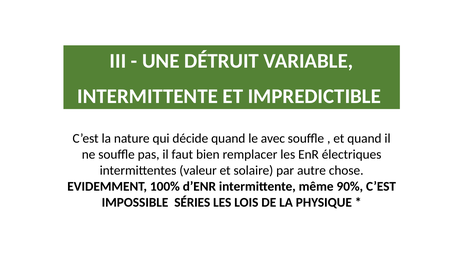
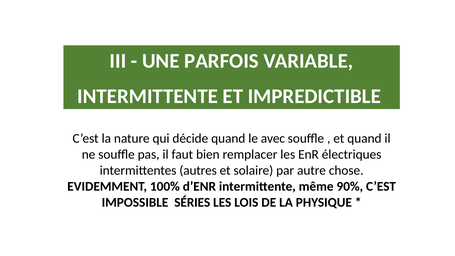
DÉTRUIT: DÉTRUIT -> PARFOIS
valeur: valeur -> autres
